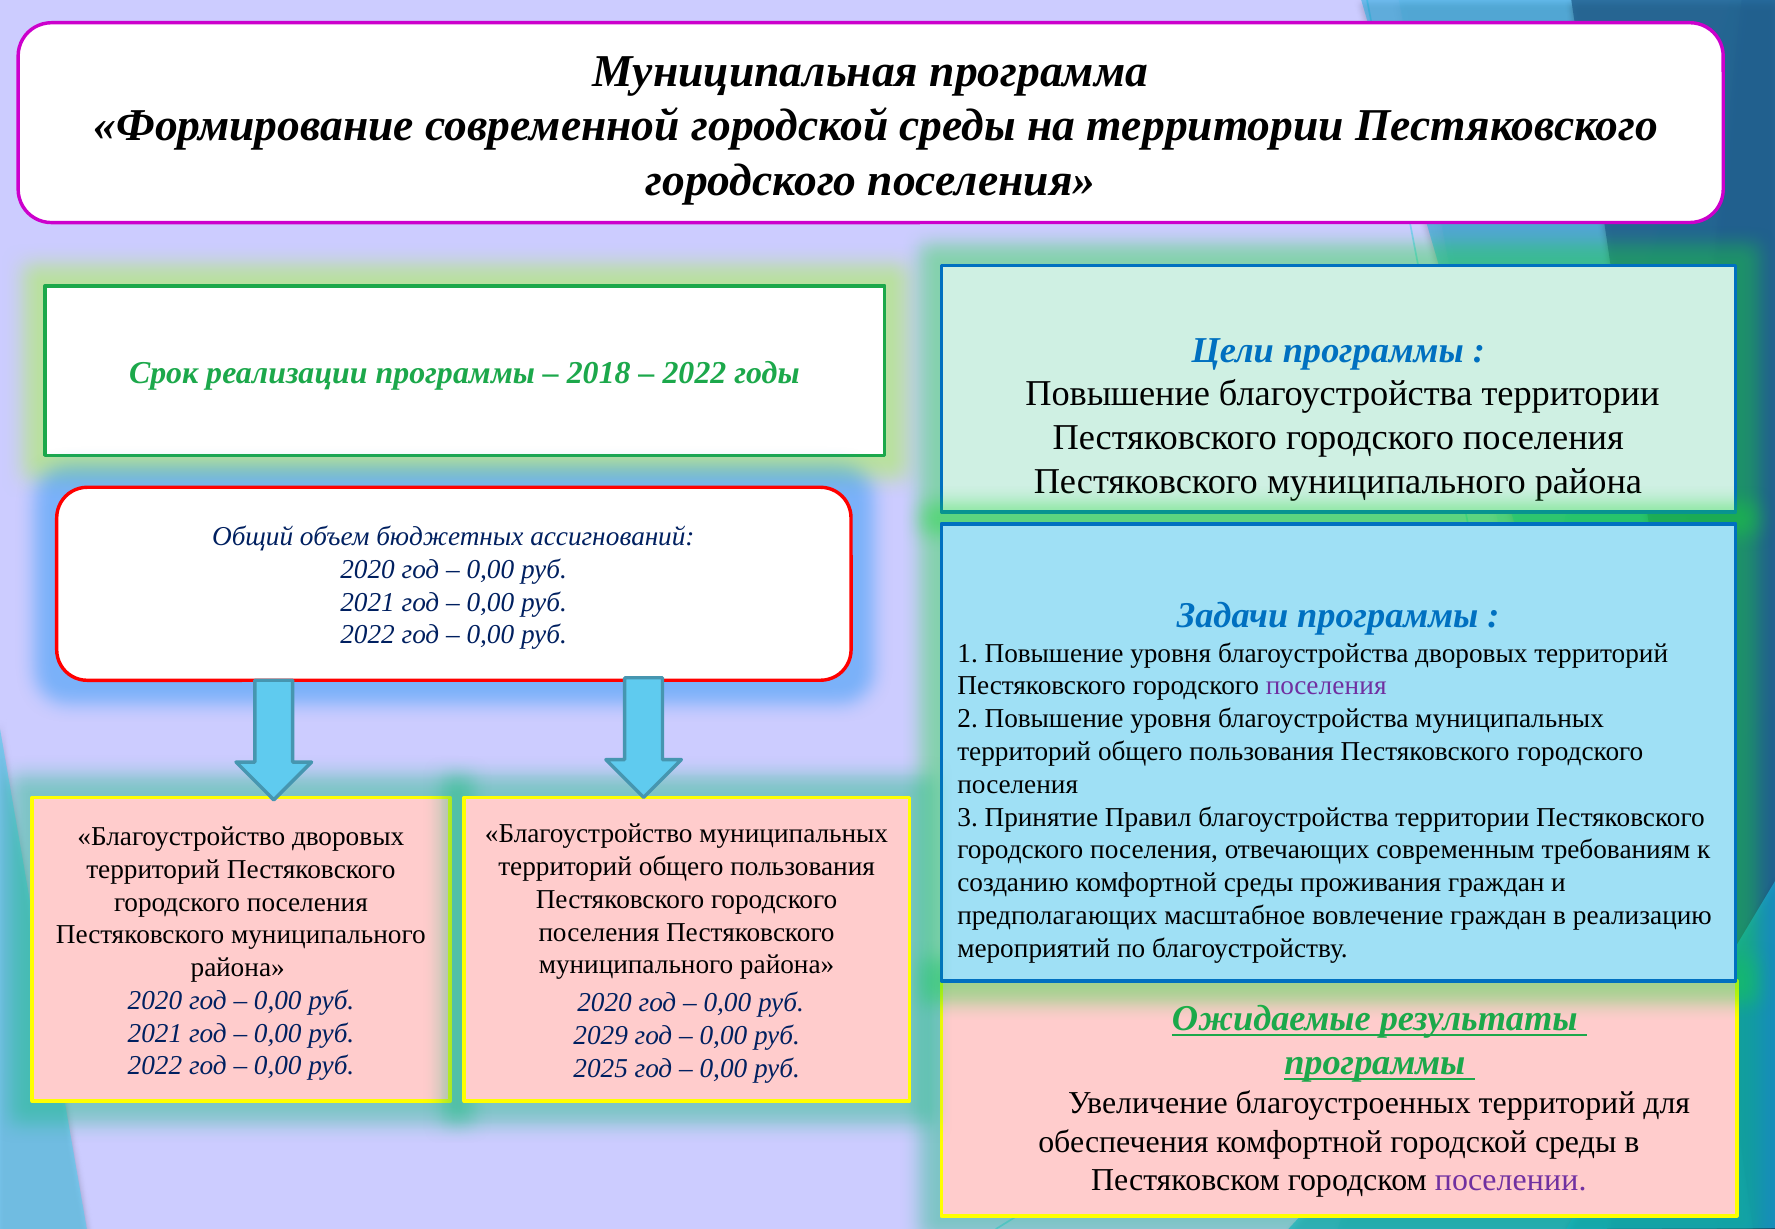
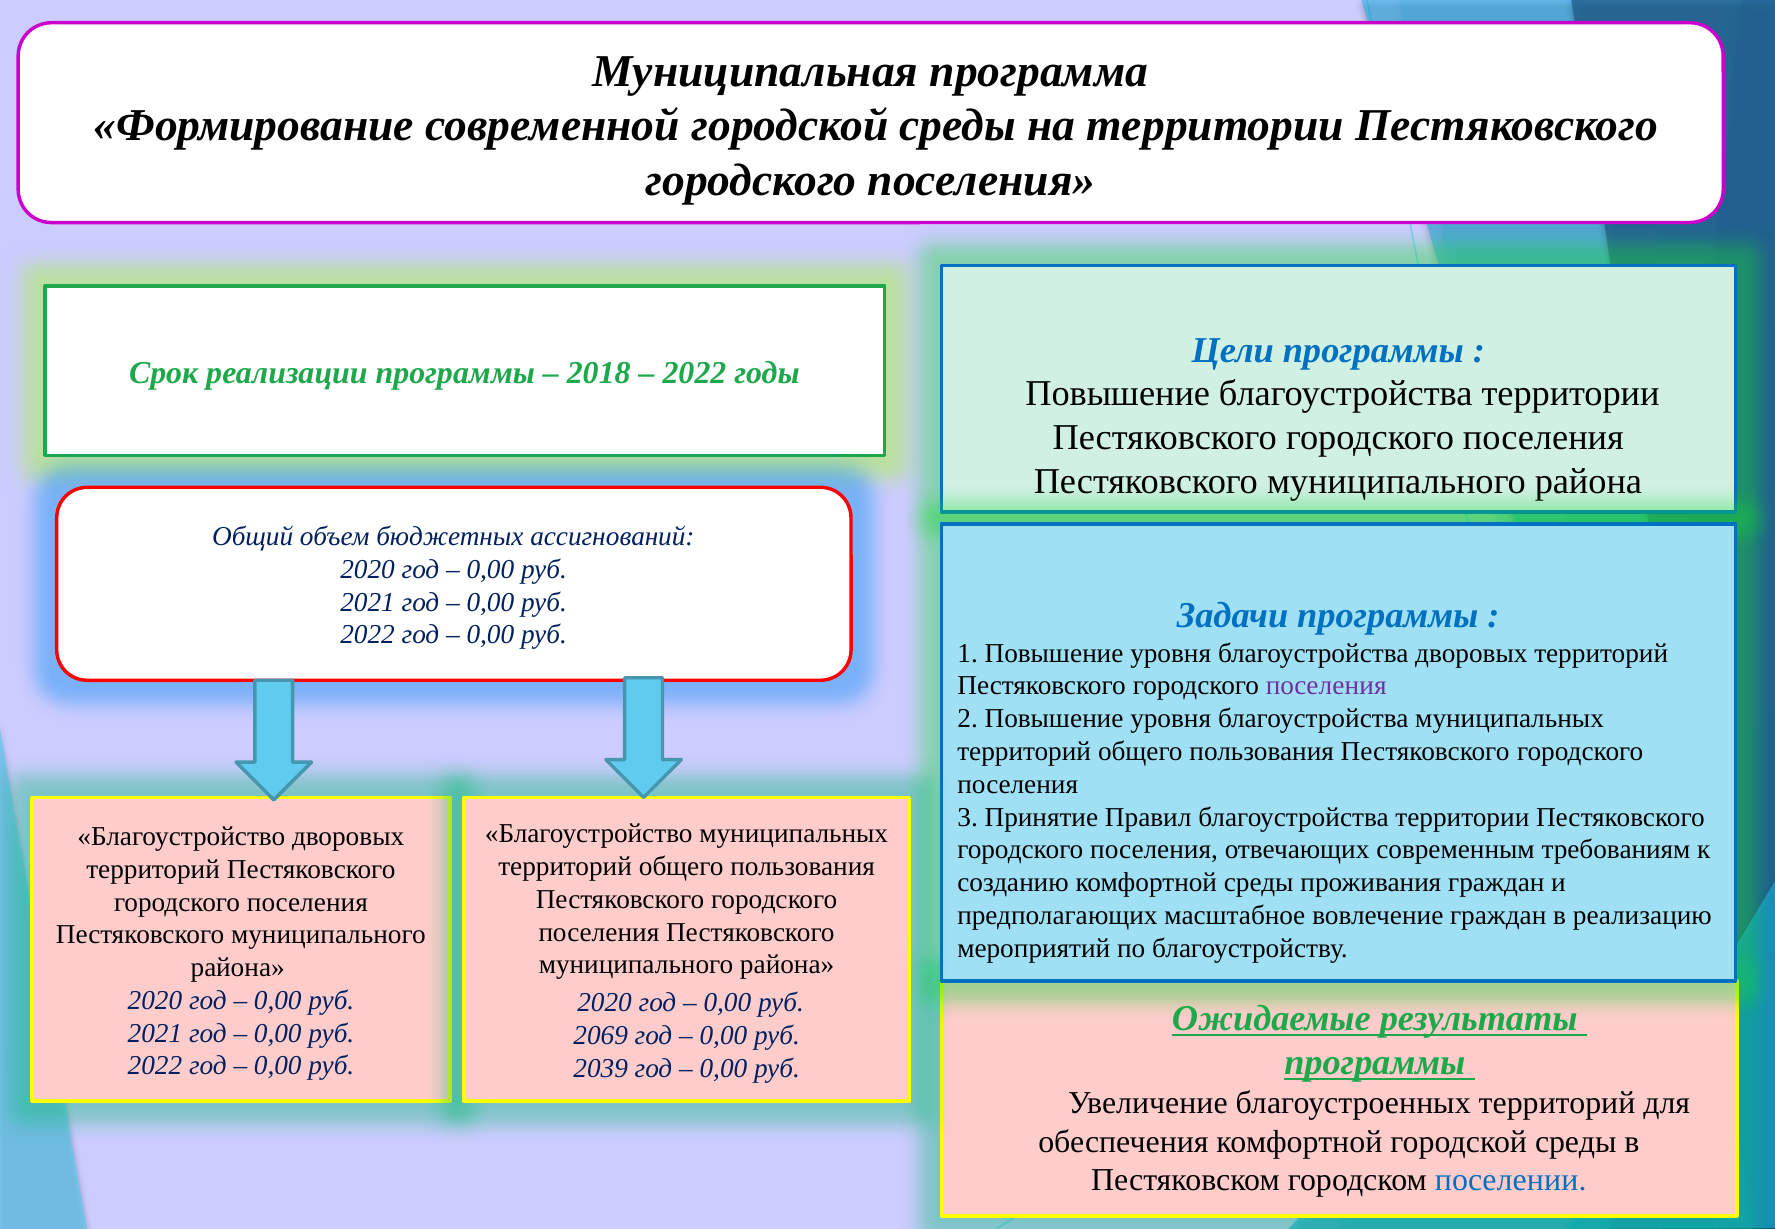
2029: 2029 -> 2069
2025: 2025 -> 2039
поселении colour: purple -> blue
